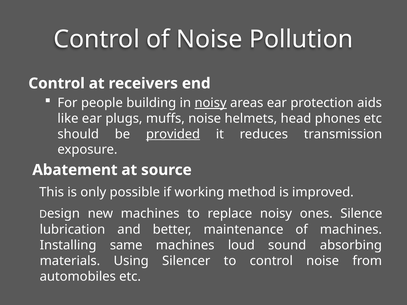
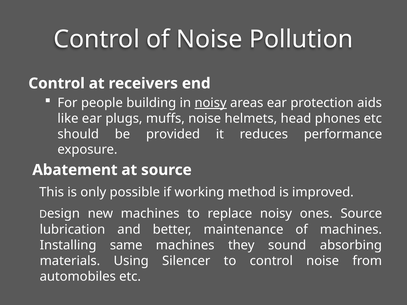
provided underline: present -> none
transmission: transmission -> performance
ones Silence: Silence -> Source
loud: loud -> they
